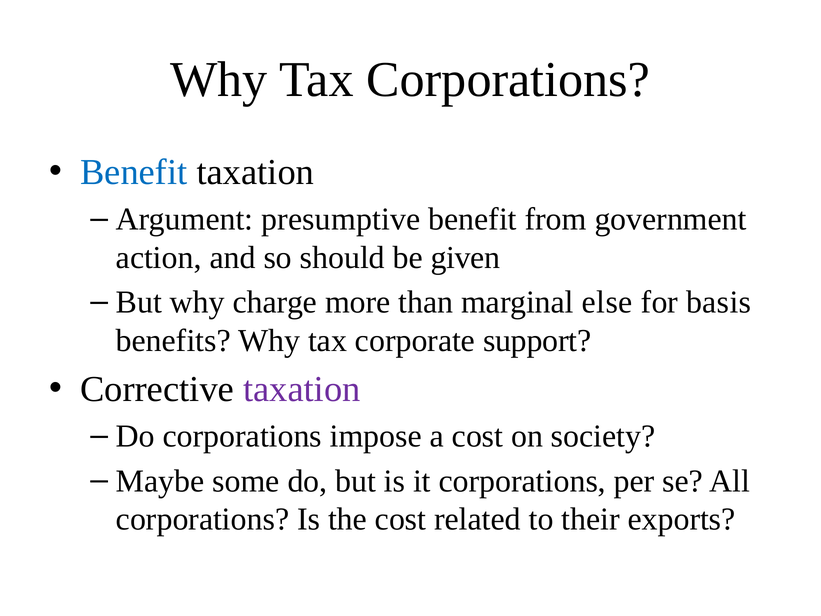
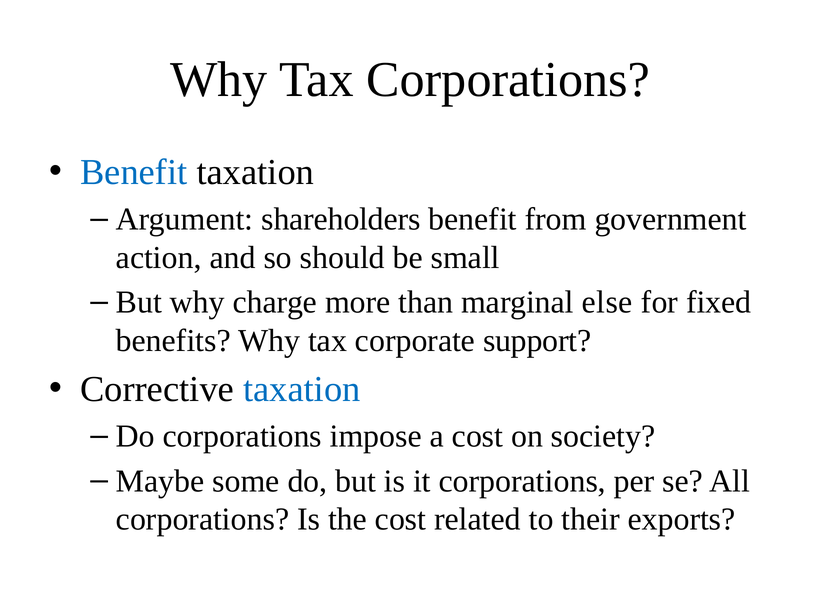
presumptive: presumptive -> shareholders
given: given -> small
basis: basis -> fixed
taxation at (302, 389) colour: purple -> blue
